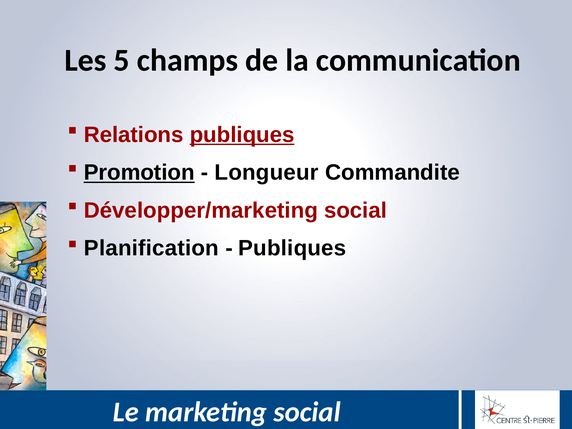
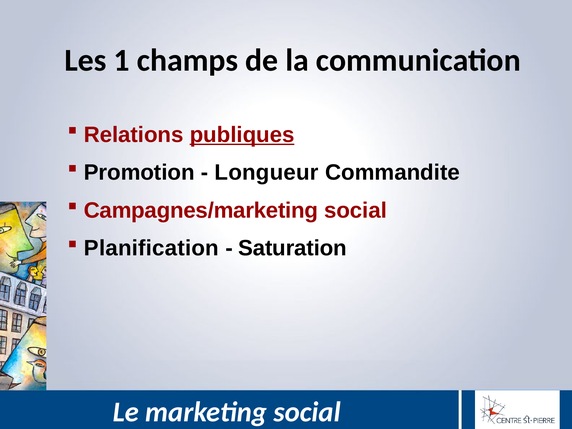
5: 5 -> 1
Promotion underline: present -> none
Développer/marketing: Développer/marketing -> Campagnes/marketing
Publiques at (292, 248): Publiques -> Saturation
